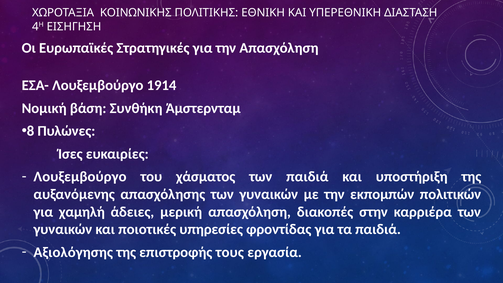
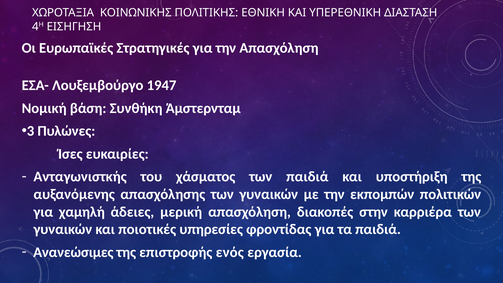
1914: 1914 -> 1947
8: 8 -> 3
Λουξεμβούργο at (80, 177): Λουξεμβούργο -> Ανταγωνιστκής
Αξιολόγησης: Αξιολόγησης -> Ανανεώσιμες
τους: τους -> ενός
